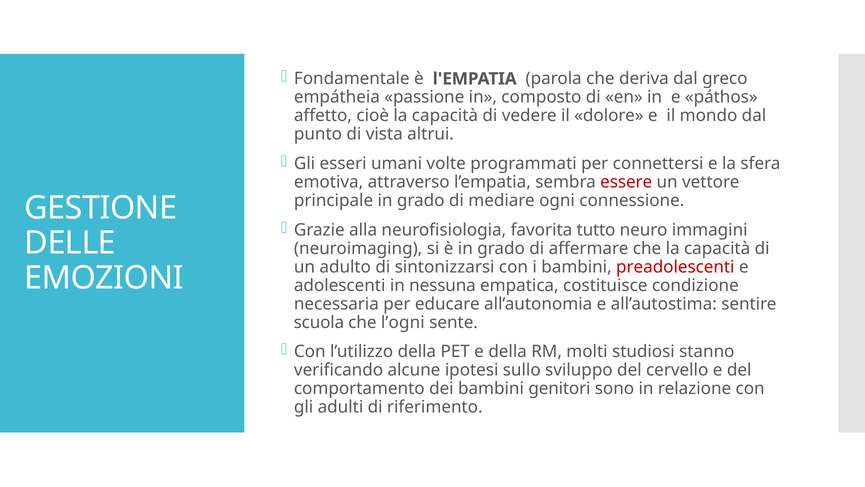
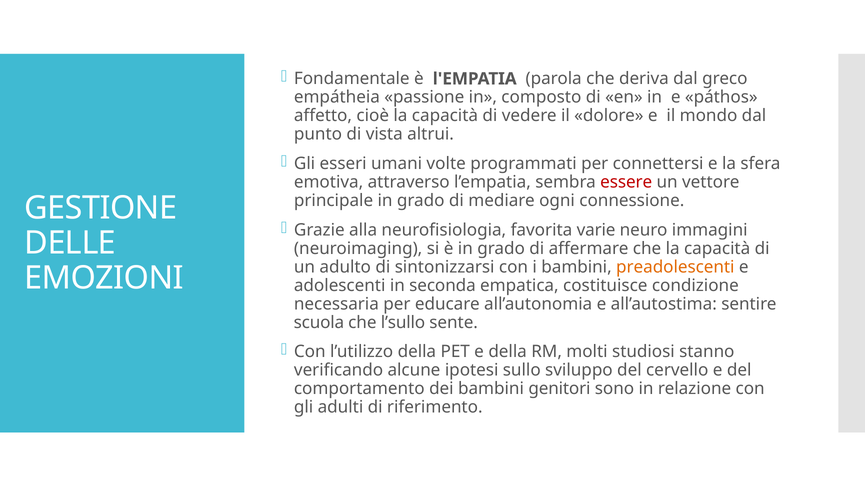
tutto: tutto -> varie
preadolescenti colour: red -> orange
nessuna: nessuna -> seconda
l’ogni: l’ogni -> l’sullo
